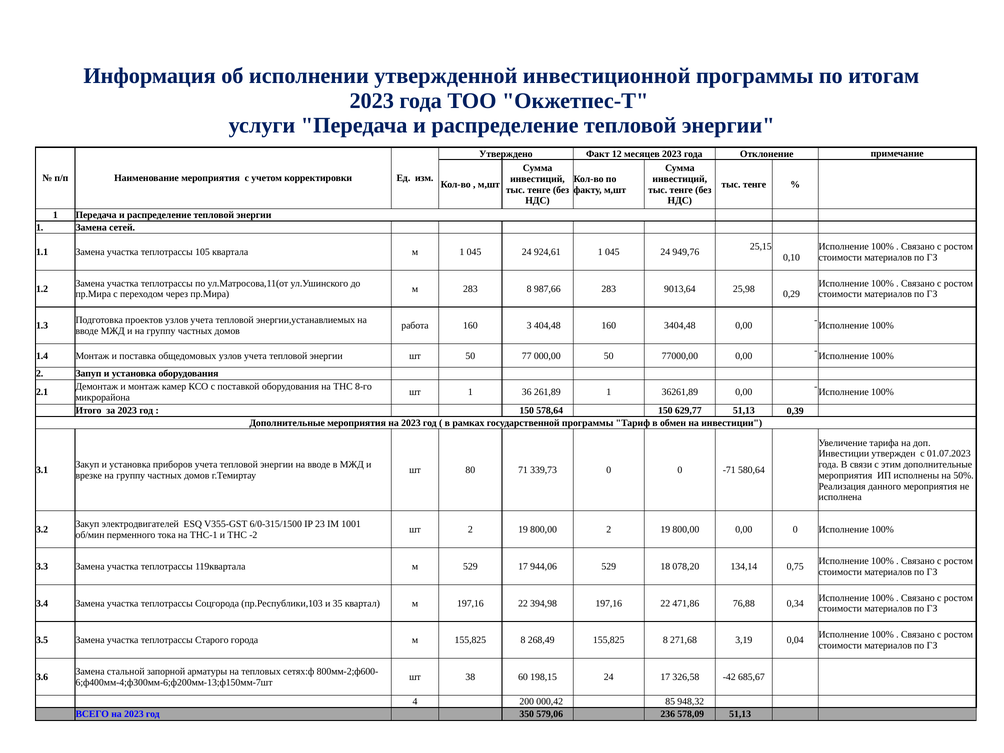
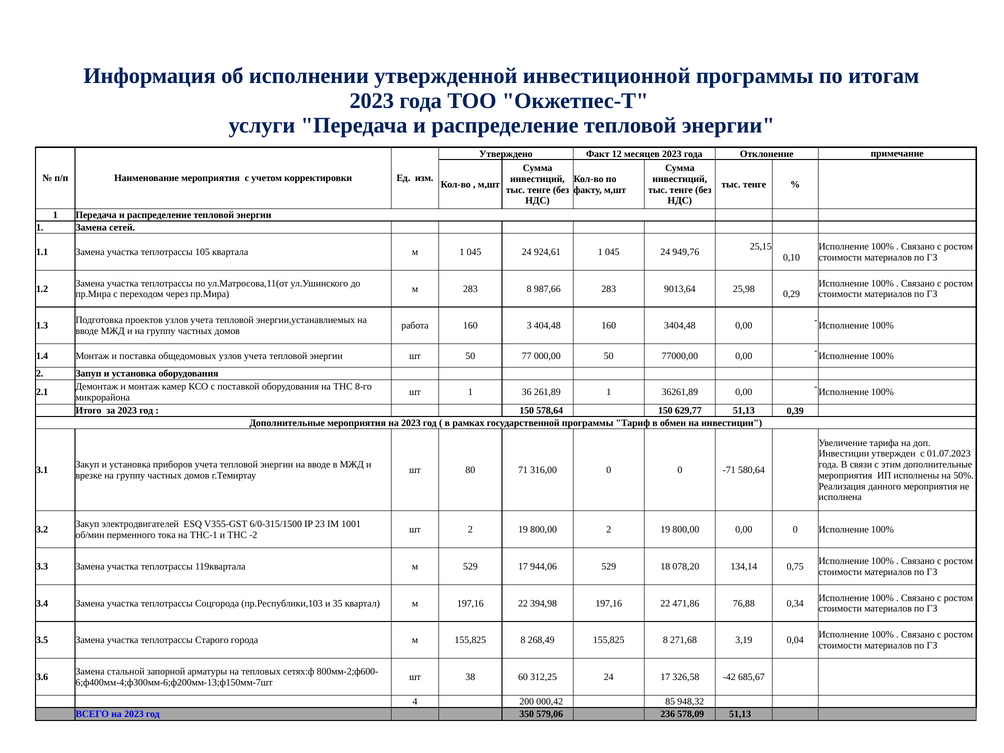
339,73: 339,73 -> 316,00
198,15: 198,15 -> 312,25
